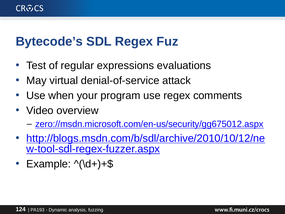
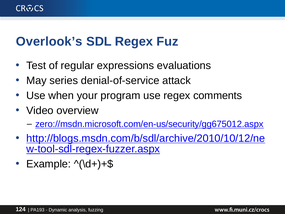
Bytecode’s: Bytecode’s -> Overlook’s
virtual: virtual -> series
